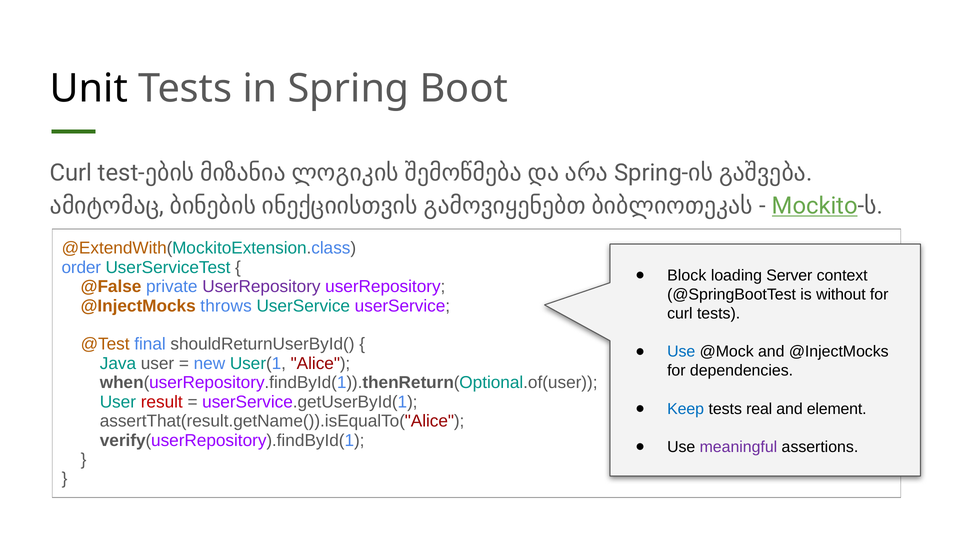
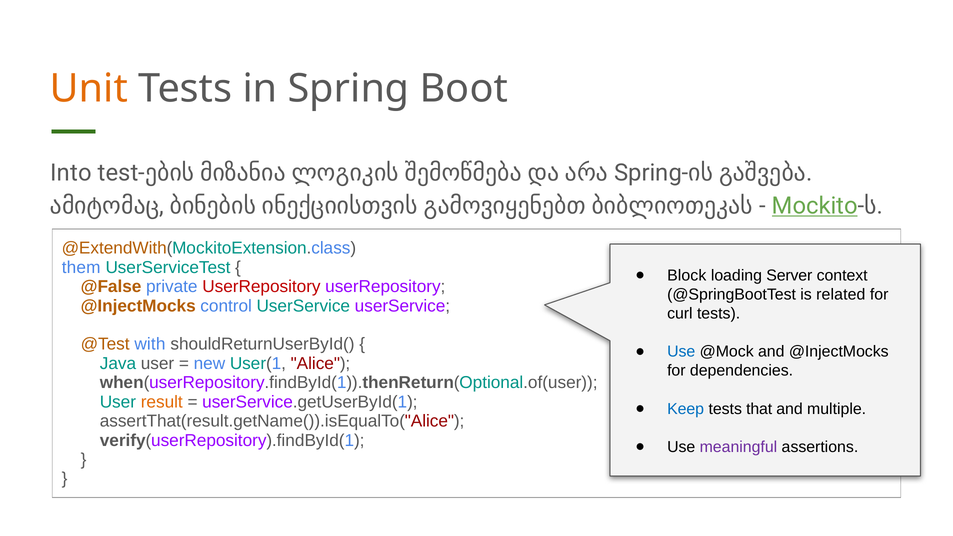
Unit colour: black -> orange
Curl at (71, 173): Curl -> Into
order: order -> them
UserRepository at (261, 287) colour: purple -> red
without: without -> related
throws: throws -> control
final: final -> with
result colour: red -> orange
real: real -> that
element: element -> multiple
